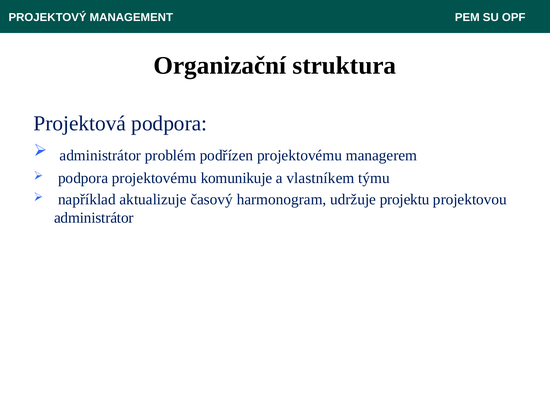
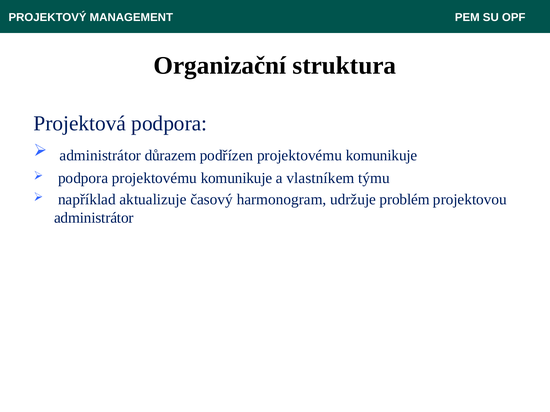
problém: problém -> důrazem
podřízen projektovému managerem: managerem -> komunikuje
projektu: projektu -> problém
